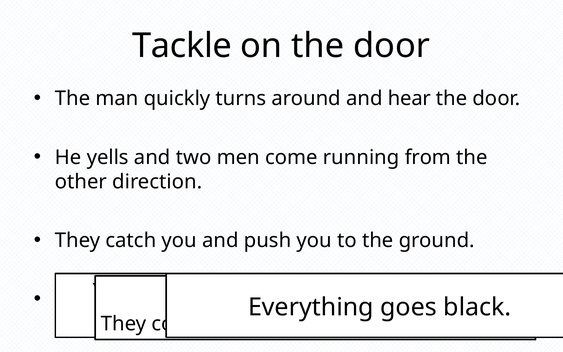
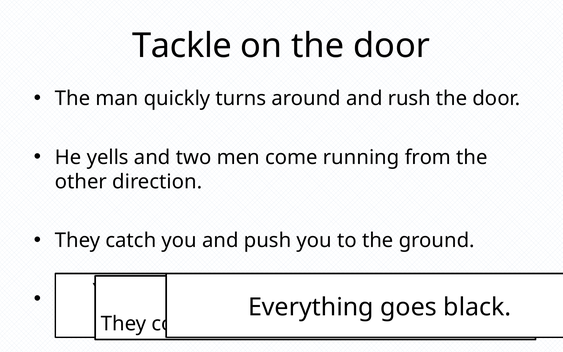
hear: hear -> rush
